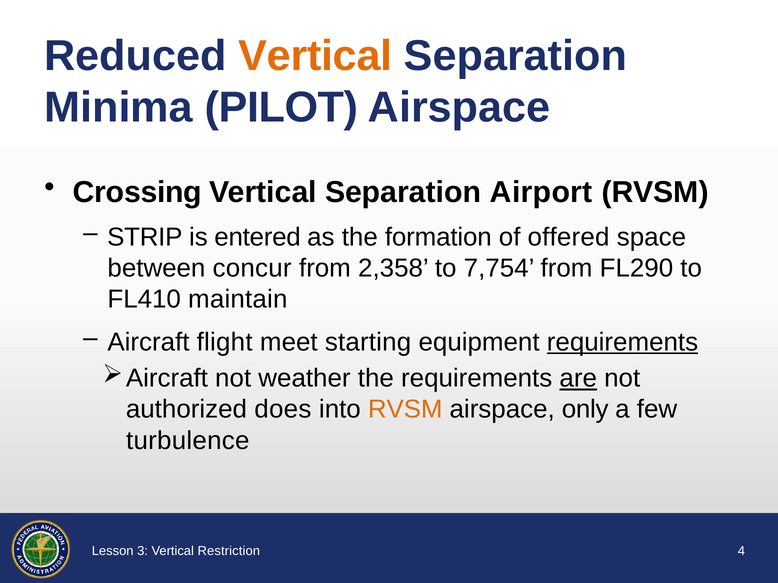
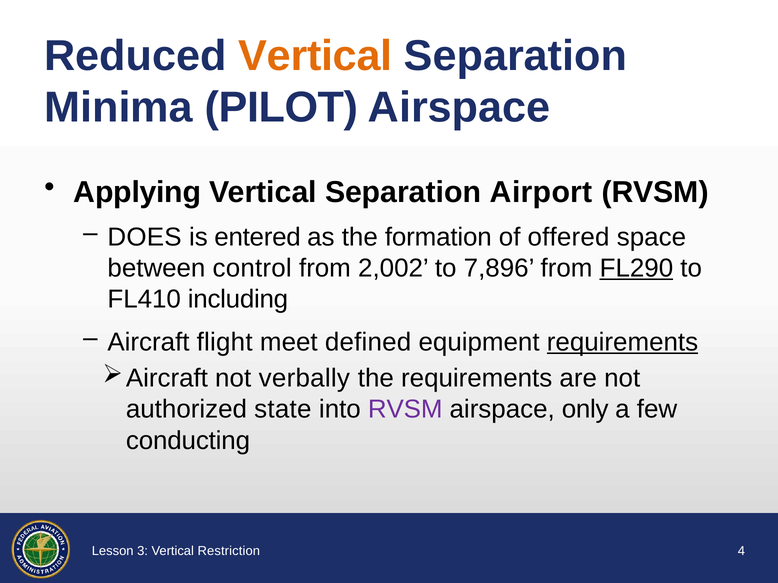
Crossing: Crossing -> Applying
STRIP: STRIP -> DOES
concur: concur -> control
2,358: 2,358 -> 2,002
7,754: 7,754 -> 7,896
FL290 underline: none -> present
maintain: maintain -> including
starting: starting -> defined
weather: weather -> verbally
are underline: present -> none
does: does -> state
RVSM at (405, 410) colour: orange -> purple
turbulence: turbulence -> conducting
